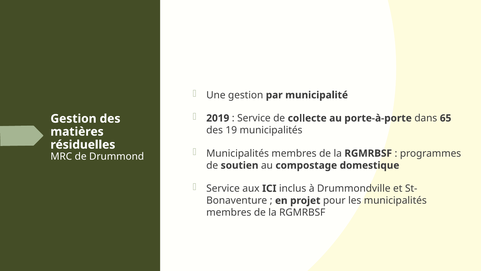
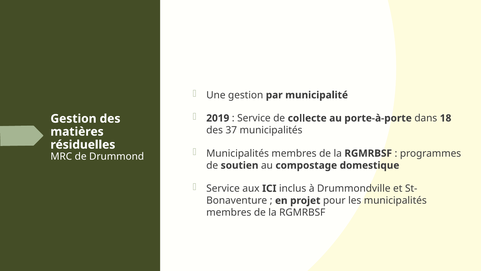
65: 65 -> 18
19: 19 -> 37
